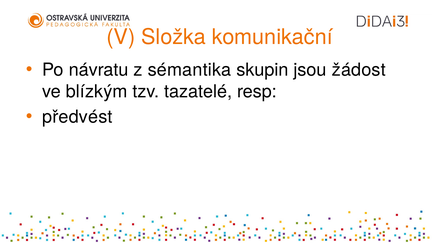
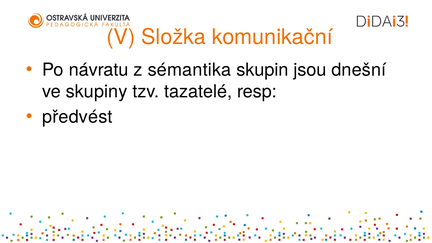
žádost: žádost -> dnešní
blízkým: blízkým -> skupiny
